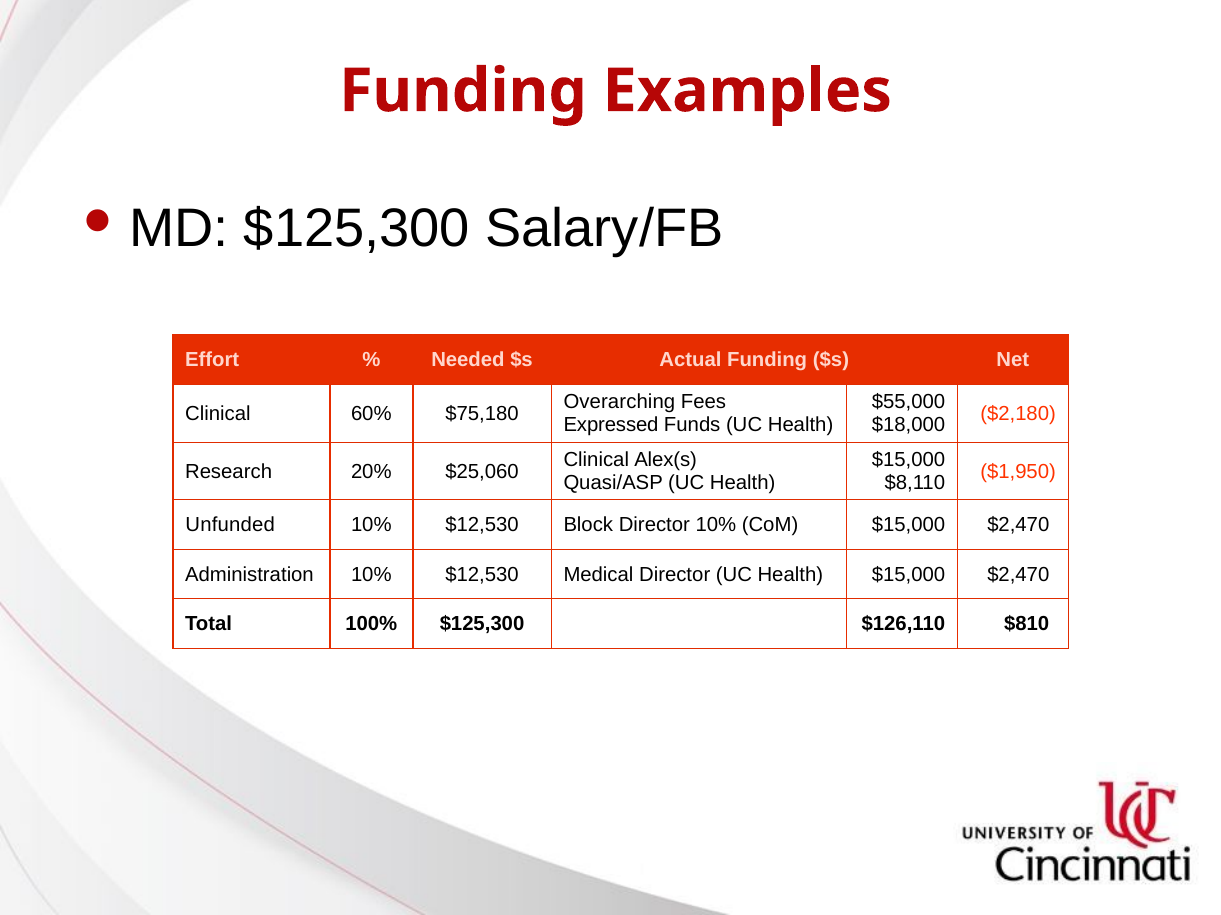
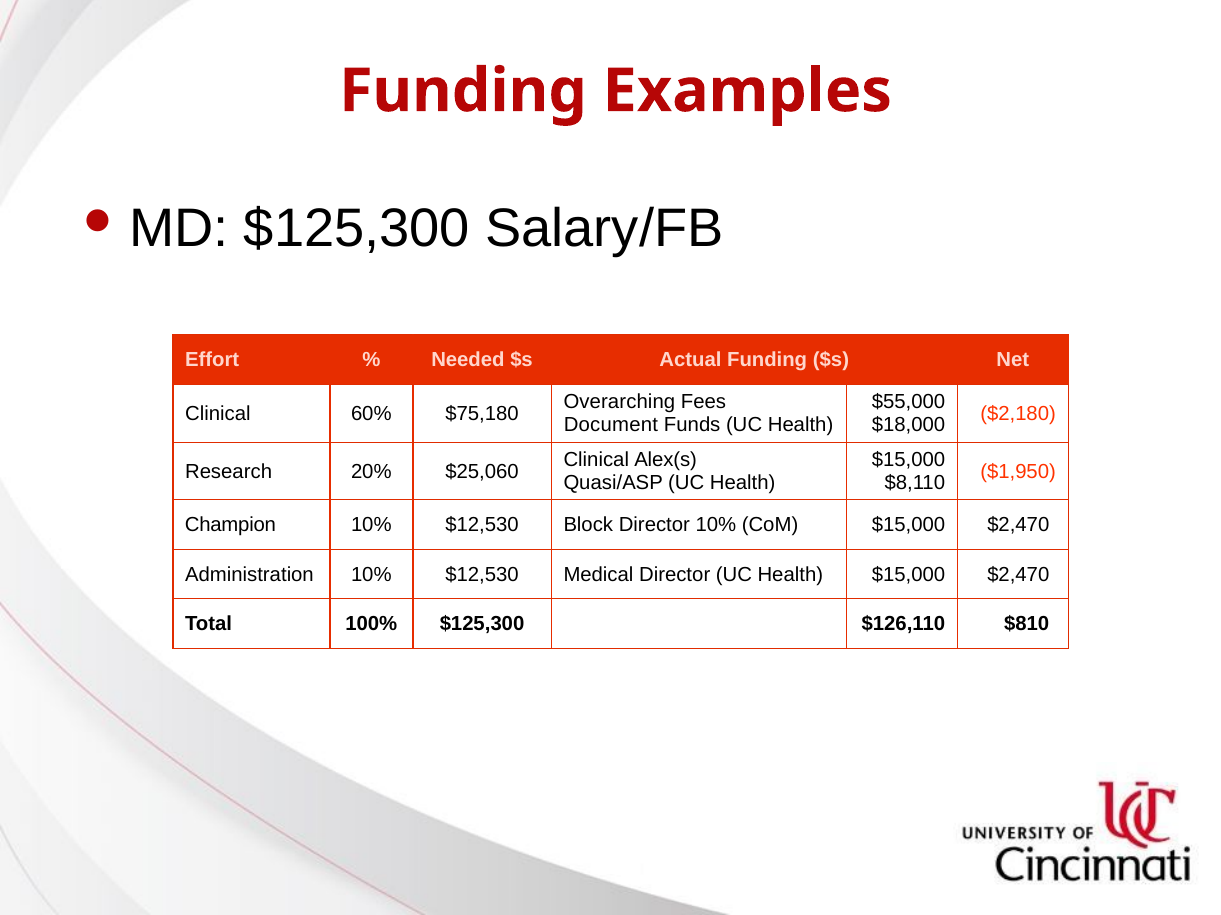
Expressed: Expressed -> Document
Unfunded: Unfunded -> Champion
